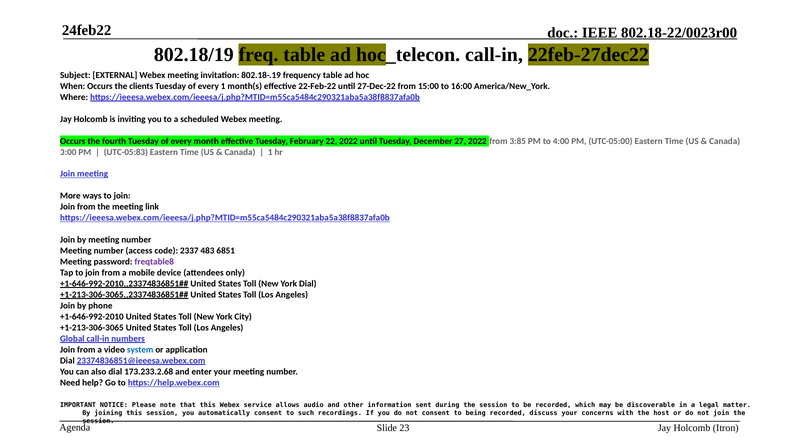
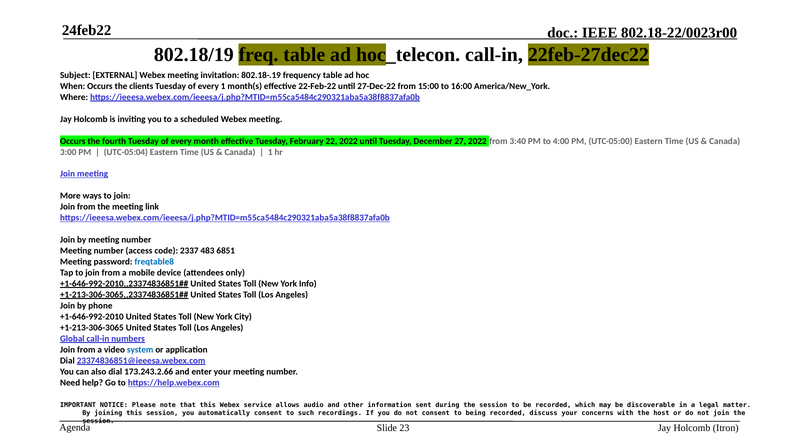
3:85: 3:85 -> 3:40
UTC-05:83: UTC-05:83 -> UTC-05:04
freqtable8 colour: purple -> blue
York Dial: Dial -> Info
173.233.2.68: 173.233.2.68 -> 173.243.2.66
